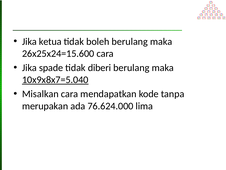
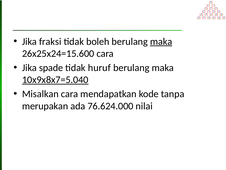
ketua: ketua -> fraksi
maka at (161, 41) underline: none -> present
diberi: diberi -> huruf
lima: lima -> nilai
